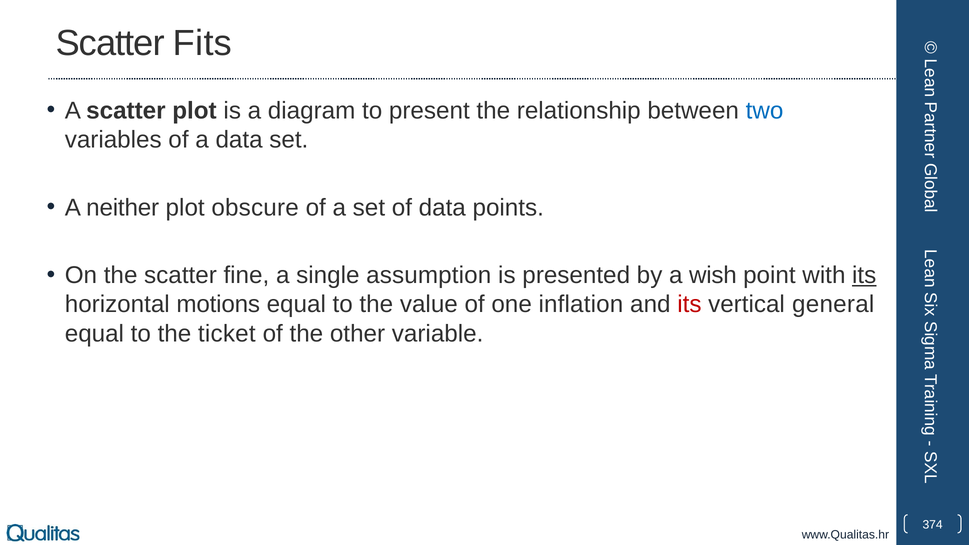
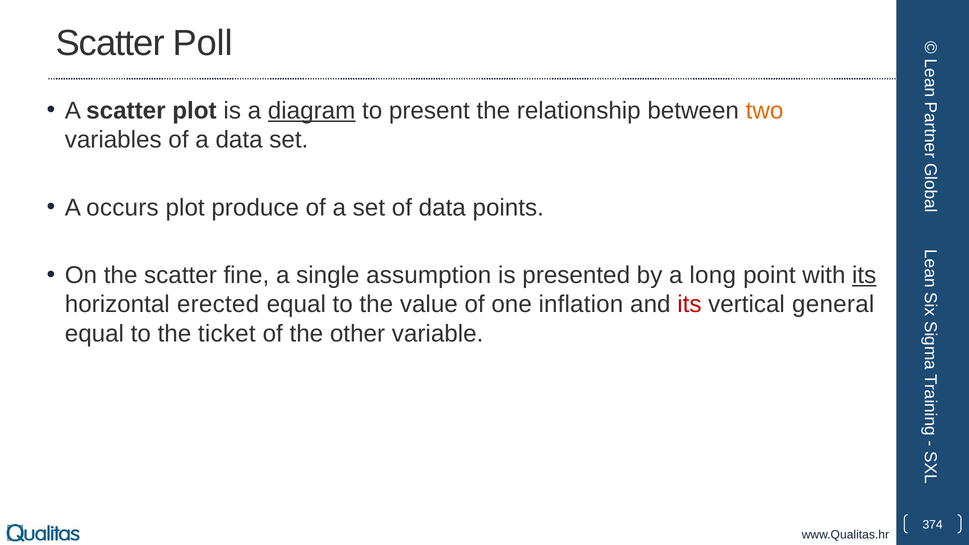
Fits: Fits -> Poll
diagram underline: none -> present
two colour: blue -> orange
neither: neither -> occurs
obscure: obscure -> produce
wish: wish -> long
motions: motions -> erected
